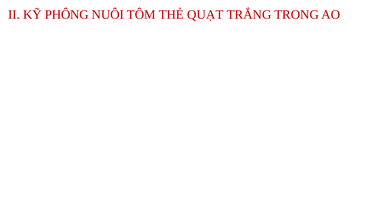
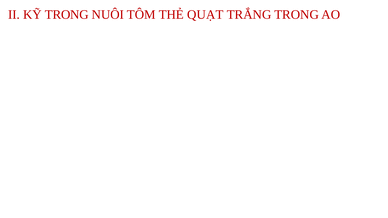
KỸ PHÔNG: PHÔNG -> TRONG
